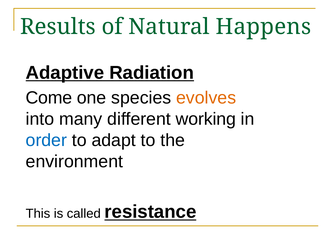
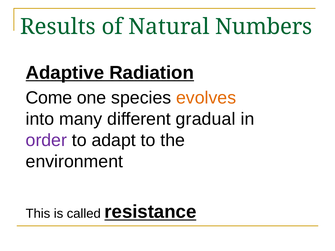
Happens: Happens -> Numbers
working: working -> gradual
order colour: blue -> purple
